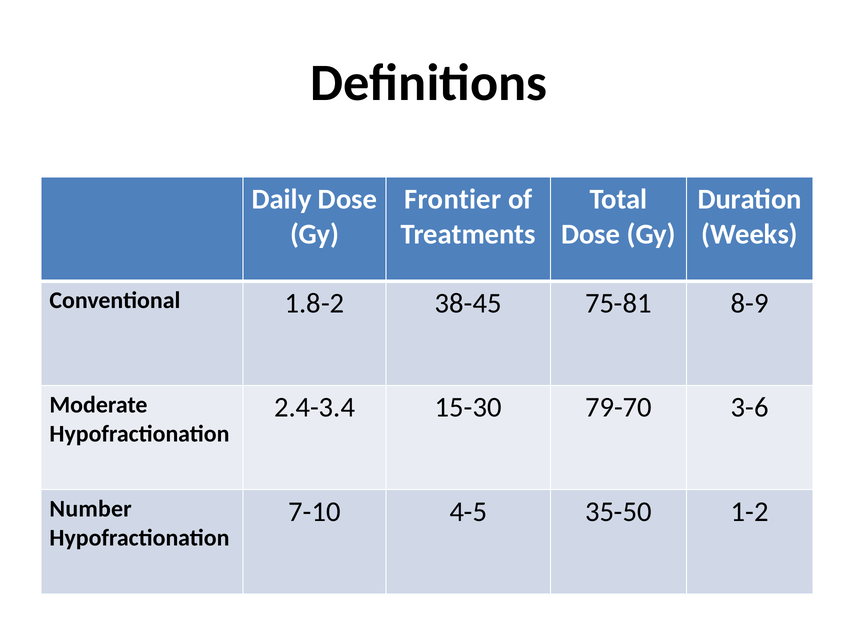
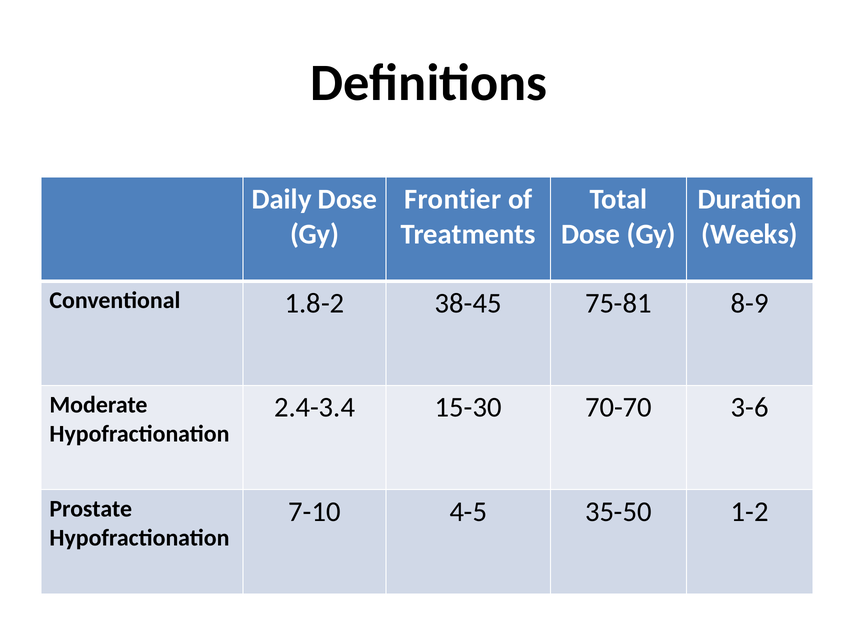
79-70: 79-70 -> 70-70
Number: Number -> Prostate
